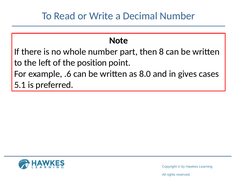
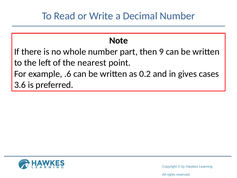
8: 8 -> 9
position: position -> nearest
8.0: 8.0 -> 0.2
5.1: 5.1 -> 3.6
